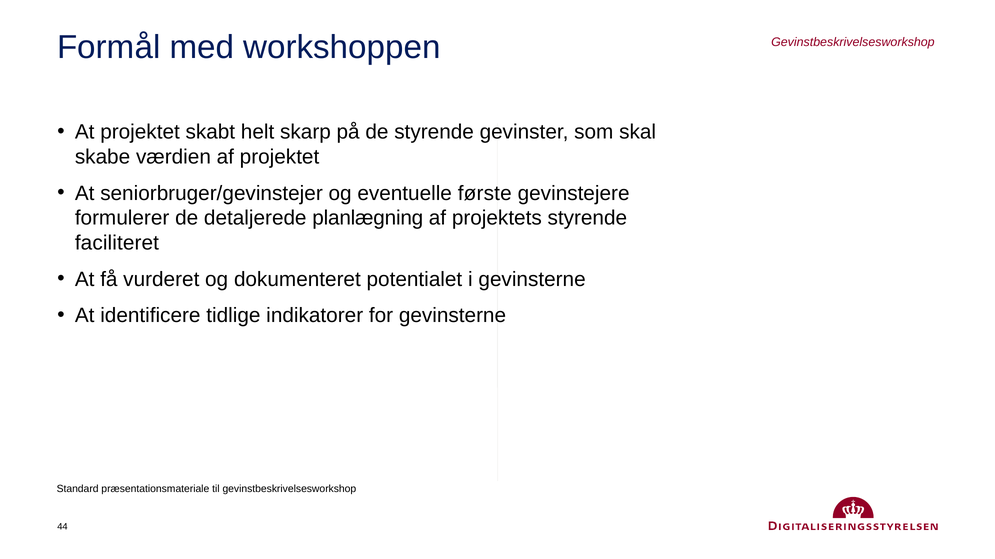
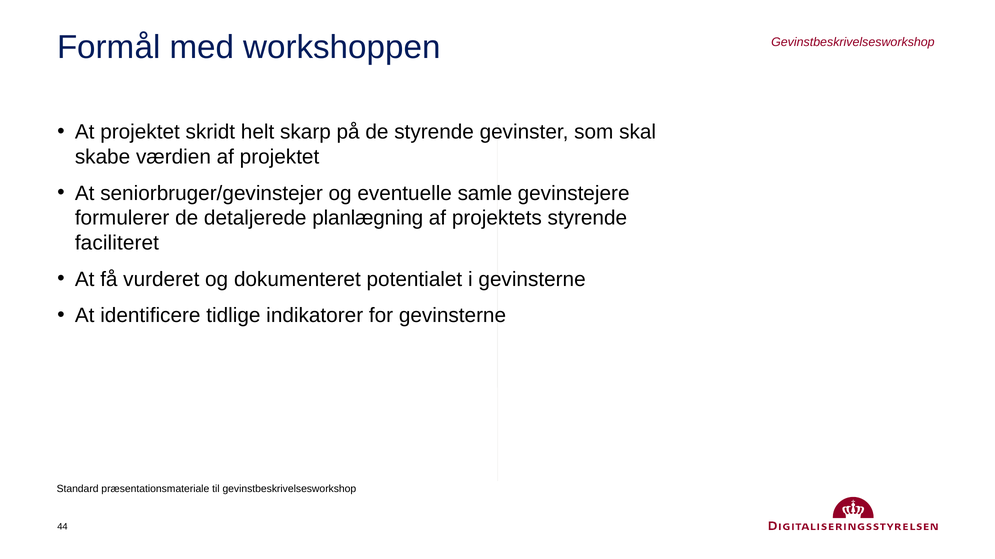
skabt: skabt -> skridt
første: første -> samle
